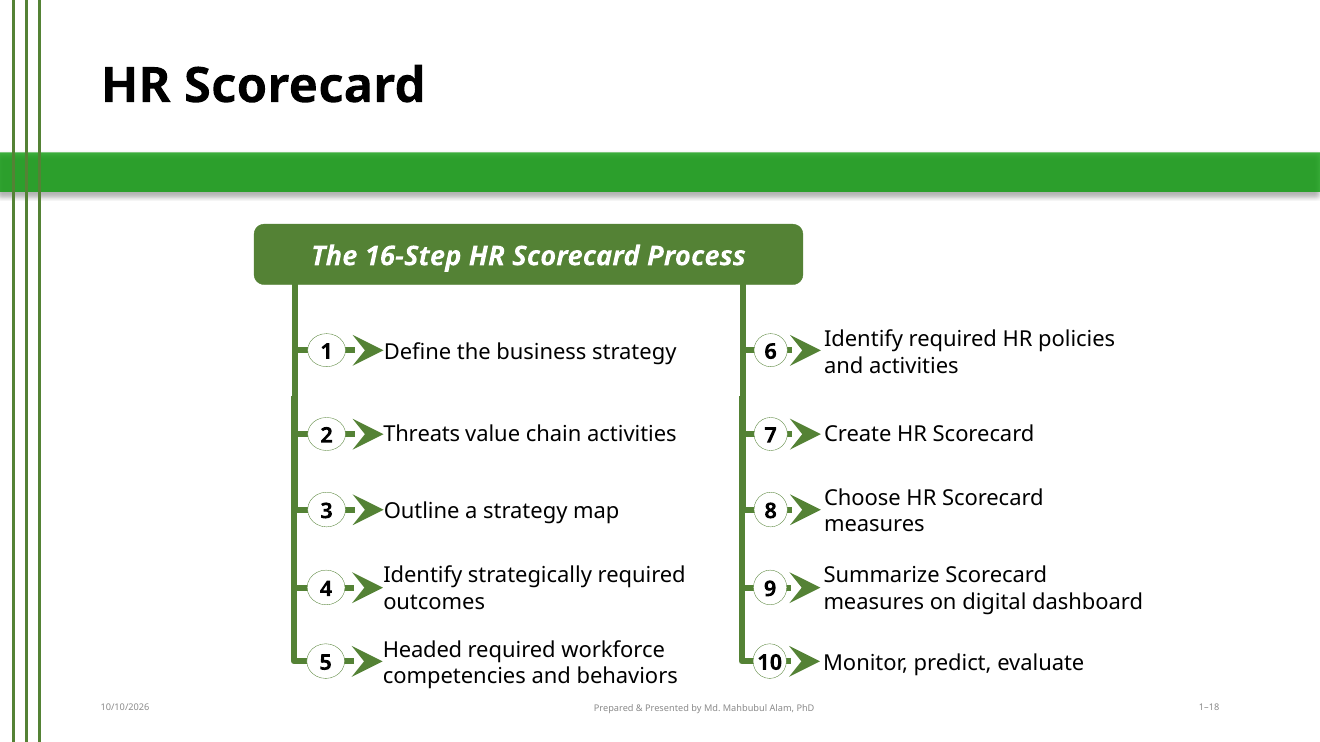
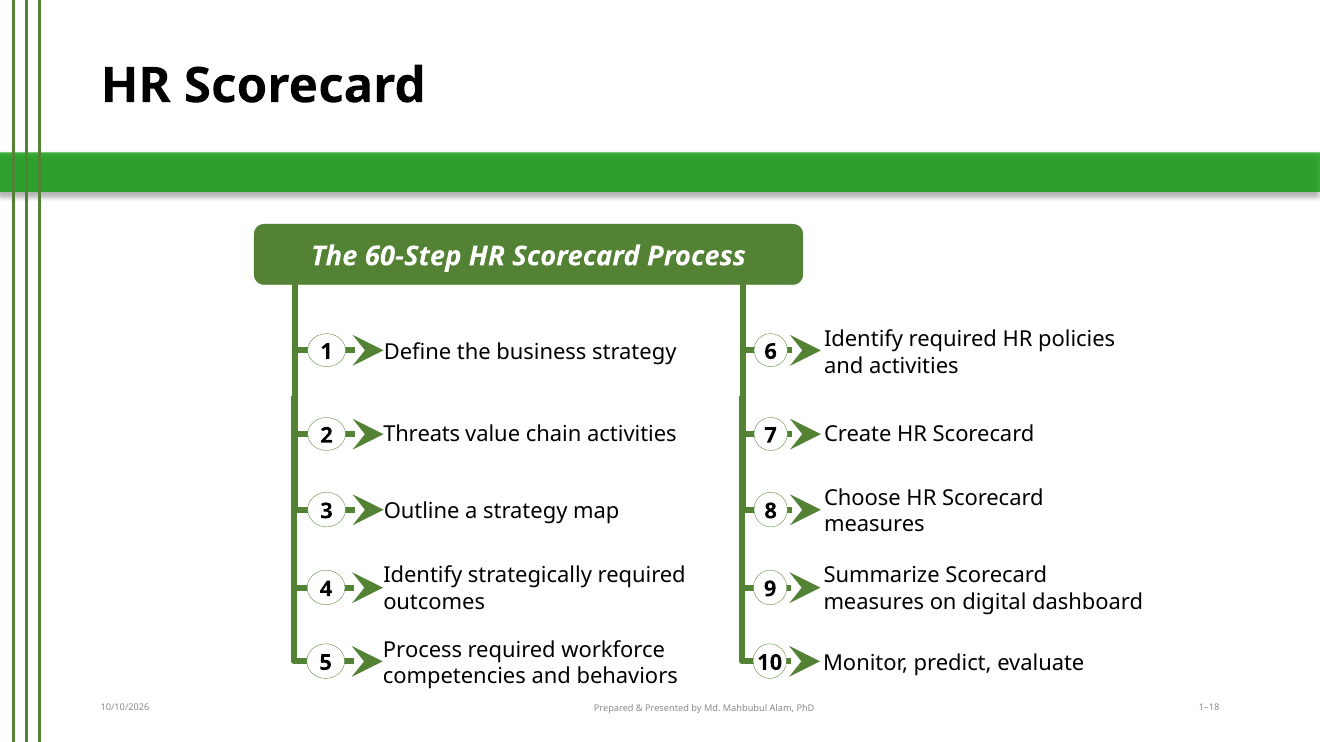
16-Step: 16-Step -> 60-Step
Headed at (423, 651): Headed -> Process
